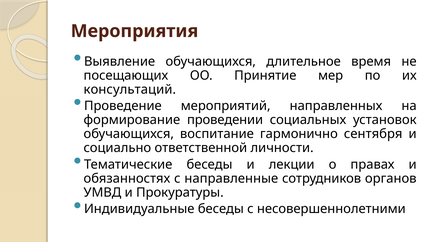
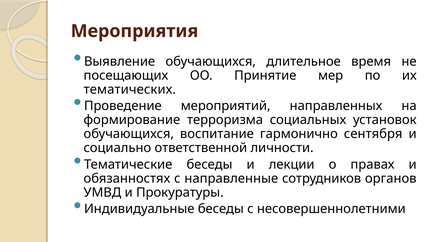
консультаций: консультаций -> тематических
проведении: проведении -> терроризма
